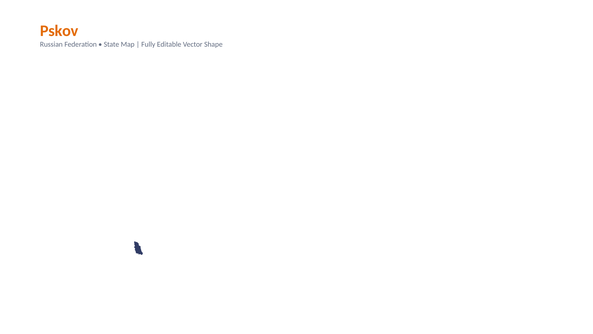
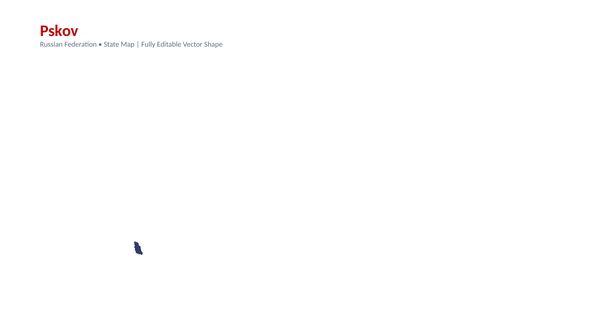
Pskov colour: orange -> red
